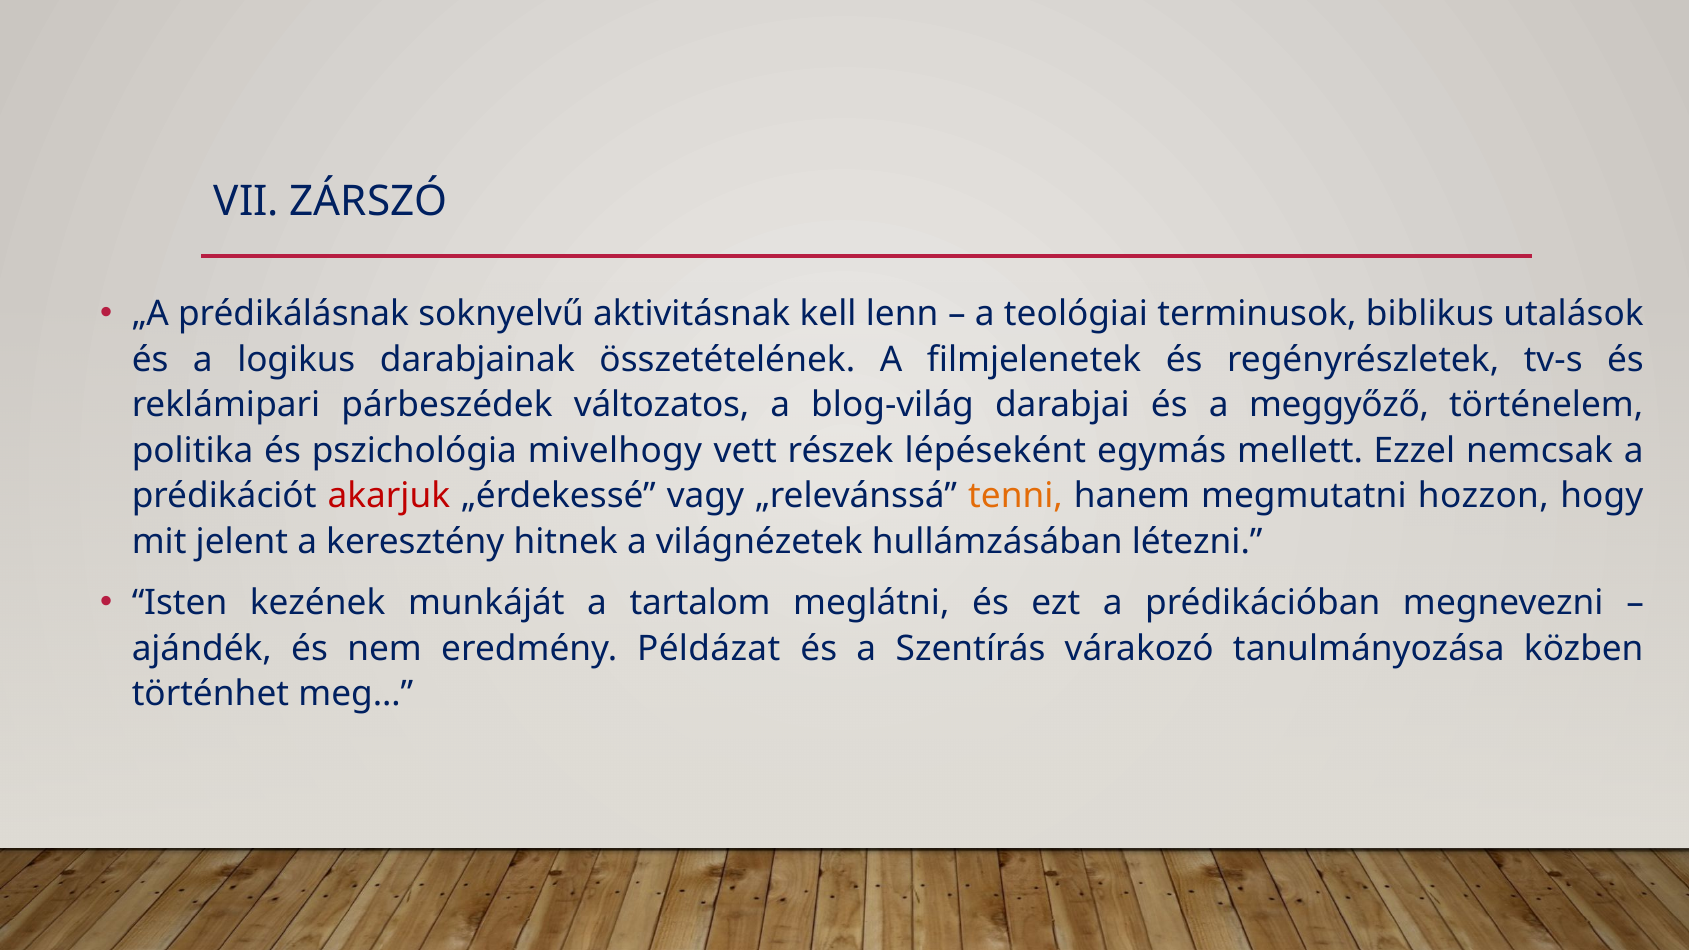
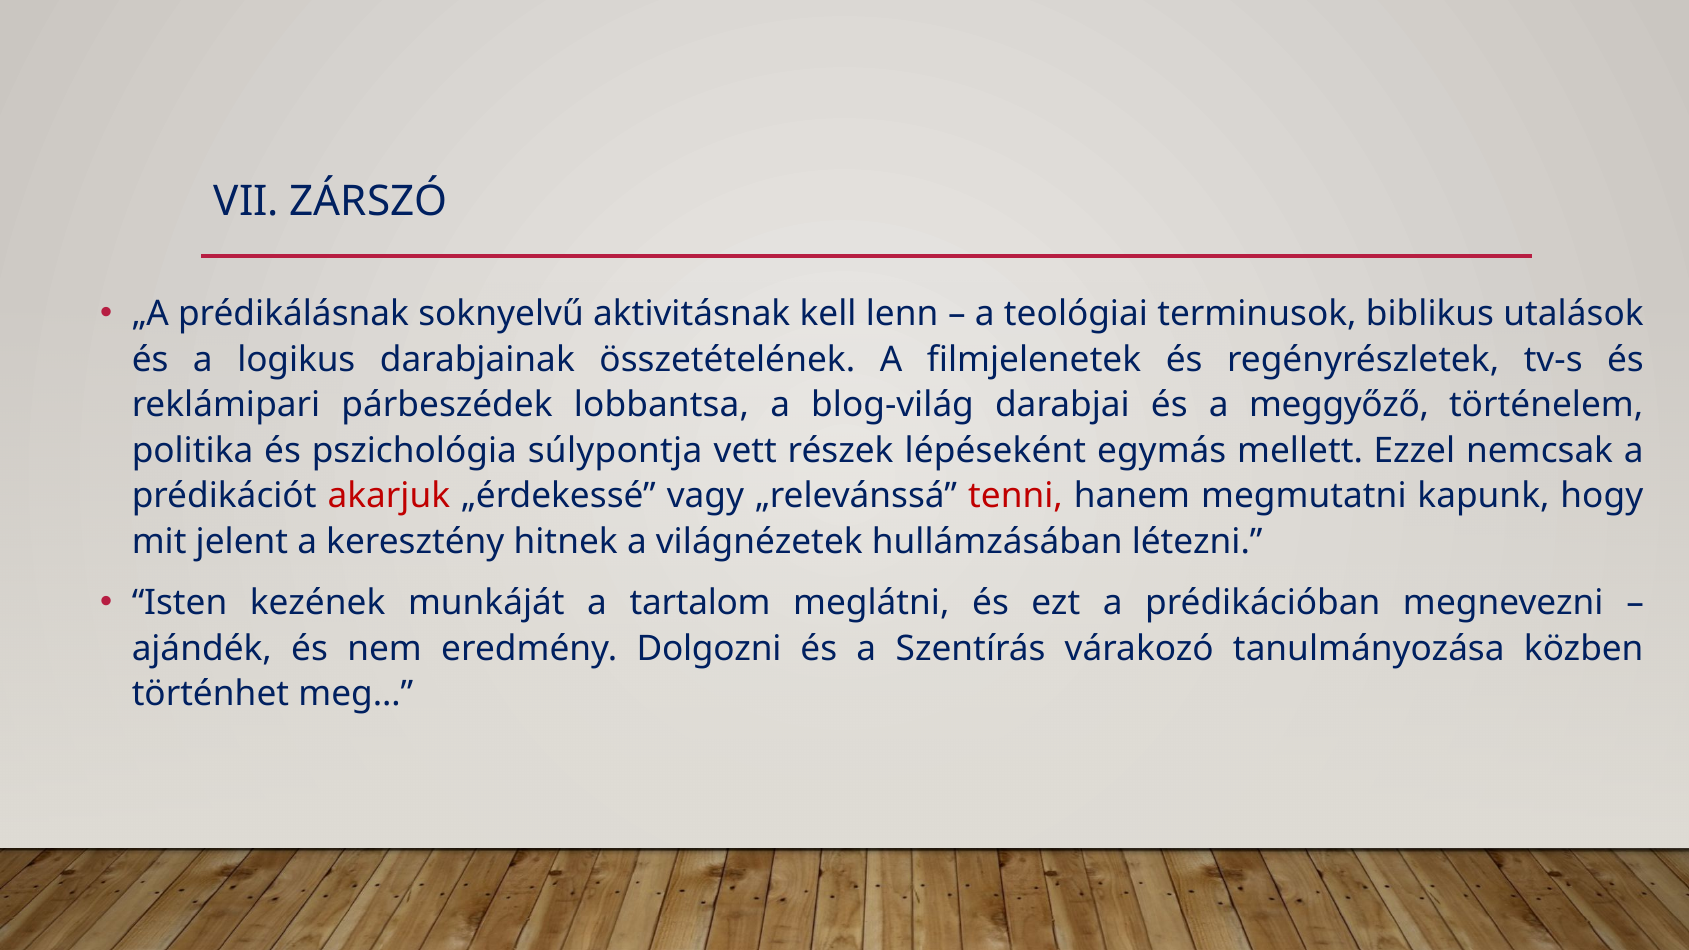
változatos: változatos -> lobbantsa
mivelhogy: mivelhogy -> súlypontja
tenni colour: orange -> red
hozzon: hozzon -> kapunk
Példázat: Példázat -> Dolgozni
